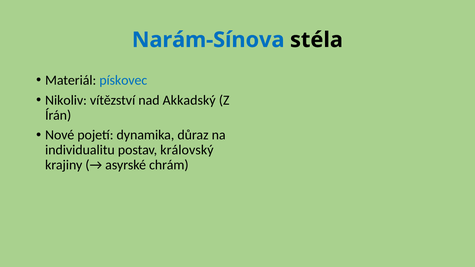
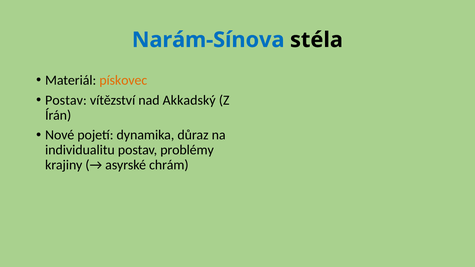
pískovec colour: blue -> orange
Nikoliv at (66, 100): Nikoliv -> Postav
královský: královský -> problémy
